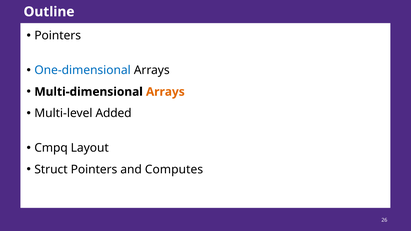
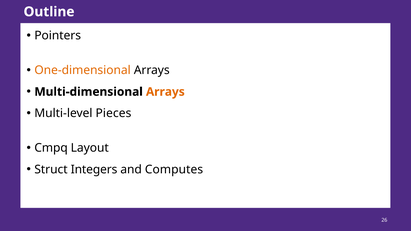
One-dimensional colour: blue -> orange
Added: Added -> Pieces
Struct Pointers: Pointers -> Integers
